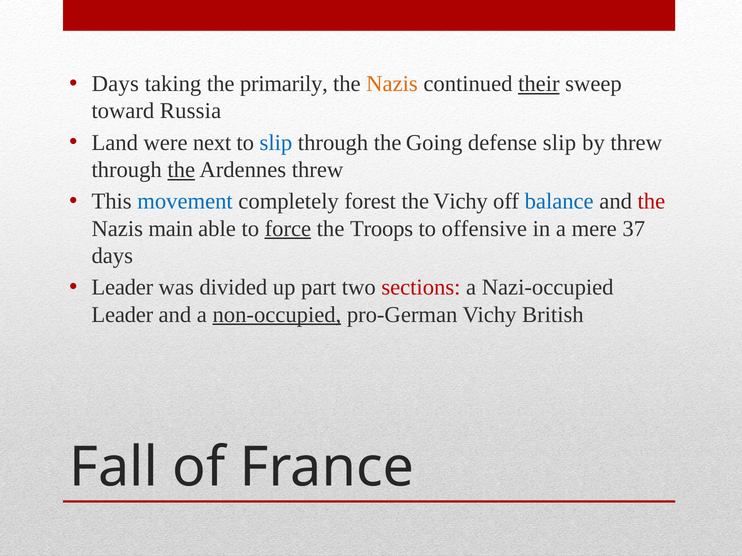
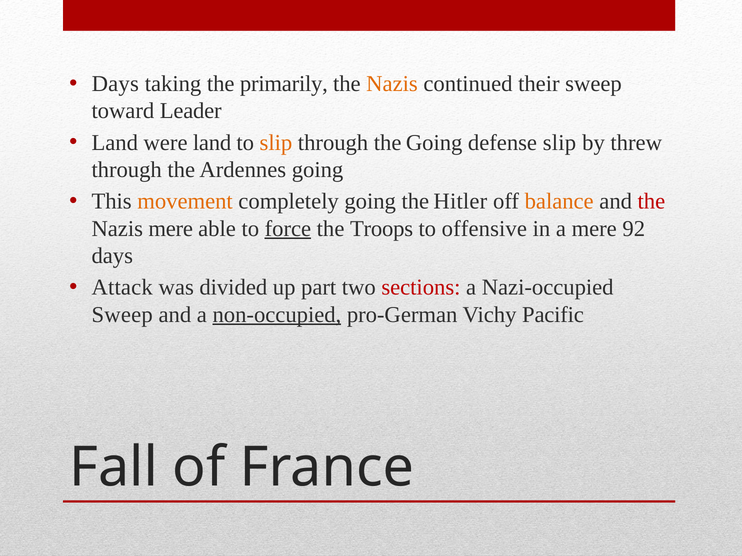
their underline: present -> none
Russia: Russia -> Leader
were next: next -> land
slip at (276, 143) colour: blue -> orange
the at (181, 170) underline: present -> none
Ardennes threw: threw -> going
movement colour: blue -> orange
completely forest: forest -> going
the Vichy: Vichy -> Hitler
balance colour: blue -> orange
Nazis main: main -> mere
37: 37 -> 92
Leader at (122, 288): Leader -> Attack
Leader at (122, 315): Leader -> Sweep
British: British -> Pacific
